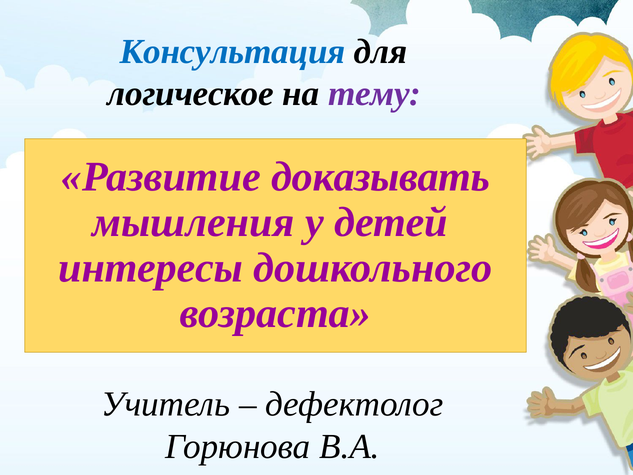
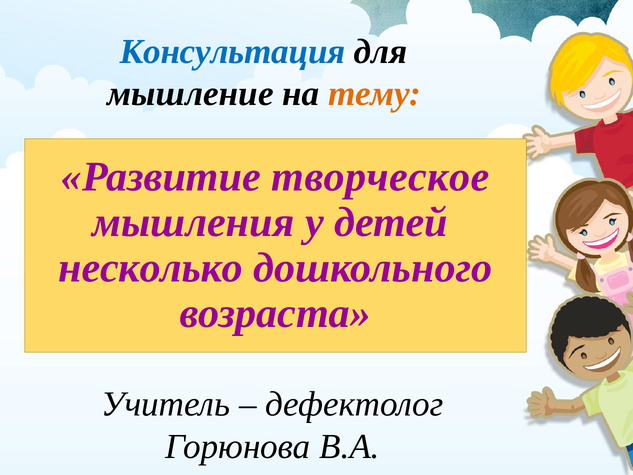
логическое: логическое -> мышление
тему colour: purple -> orange
доказывать: доказывать -> творческое
интересы: интересы -> несколько
